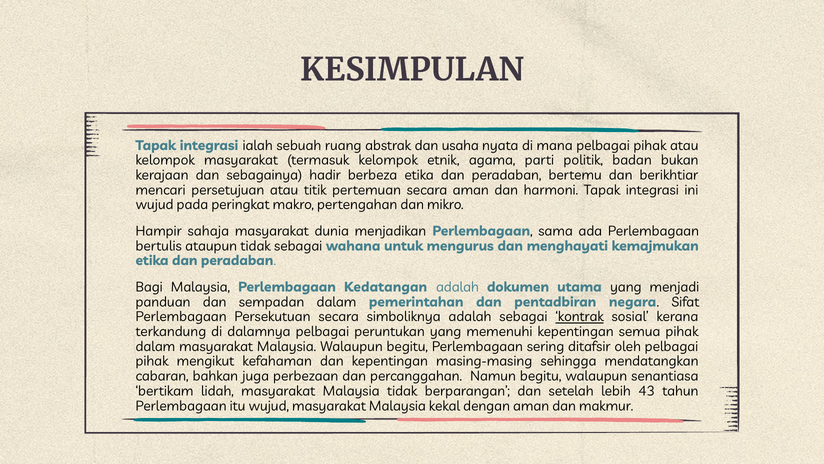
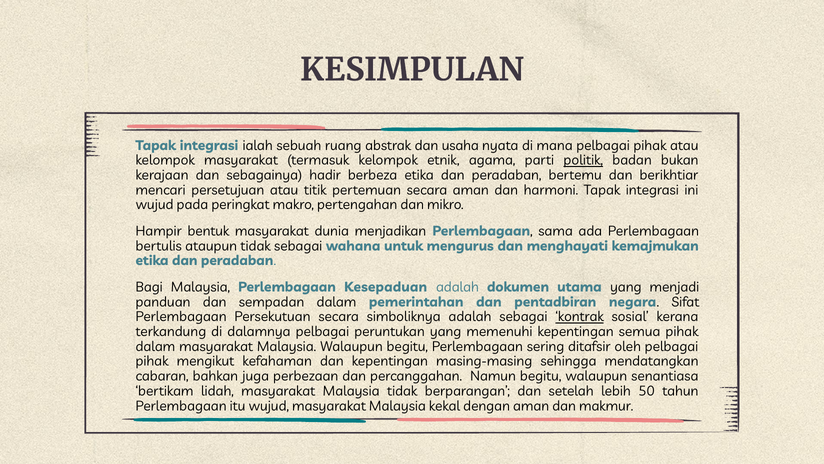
politik underline: none -> present
sahaja: sahaja -> bentuk
Kedatangan: Kedatangan -> Kesepaduan
43: 43 -> 50
